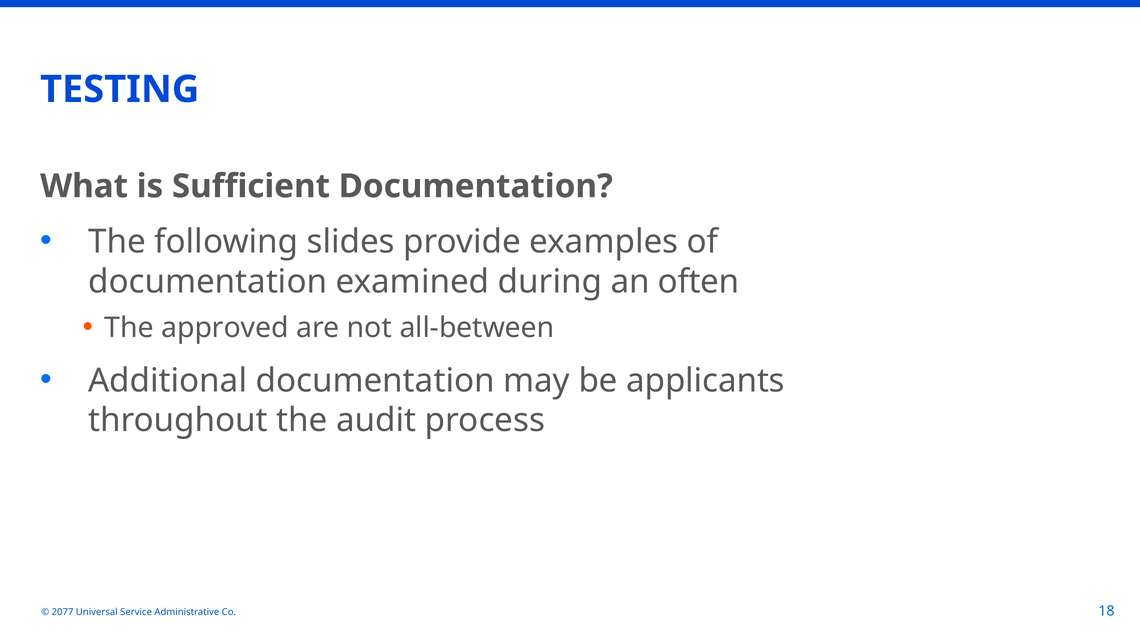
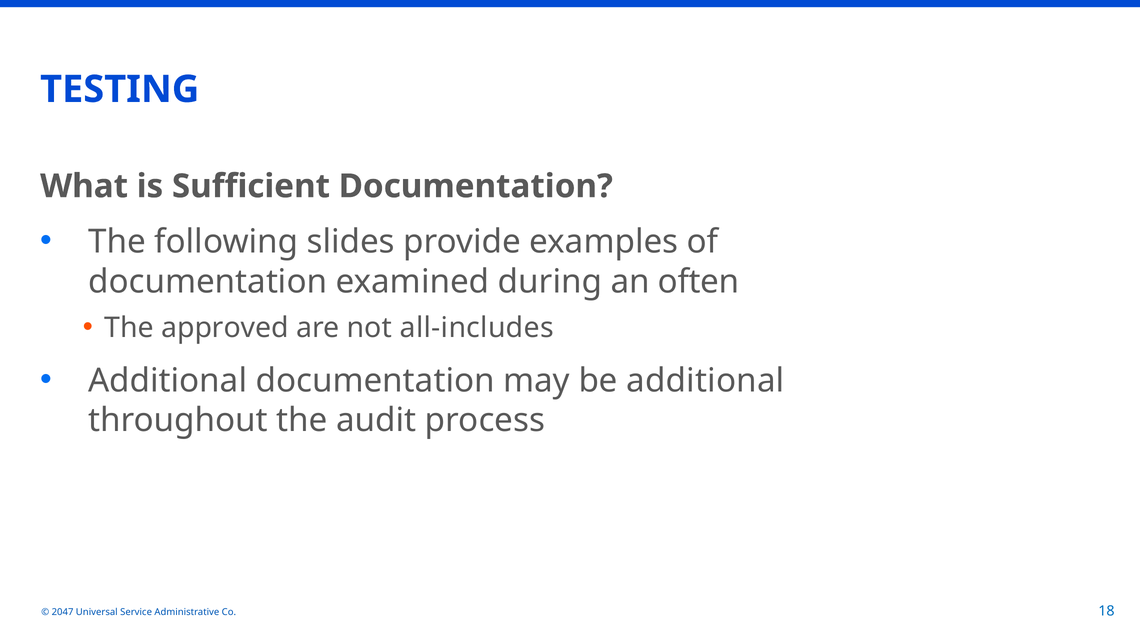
all-between: all-between -> all-includes
be applicants: applicants -> additional
2077: 2077 -> 2047
